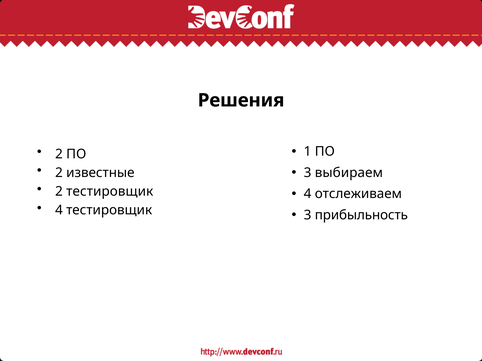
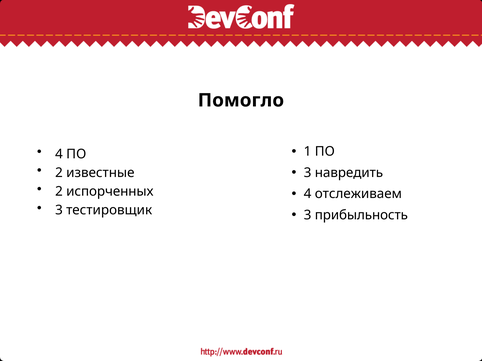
Решения: Решения -> Помогло
2 at (59, 154): 2 -> 4
выбираем: выбираем -> навредить
2 тестировщик: тестировщик -> испорченных
4 at (59, 210): 4 -> 3
